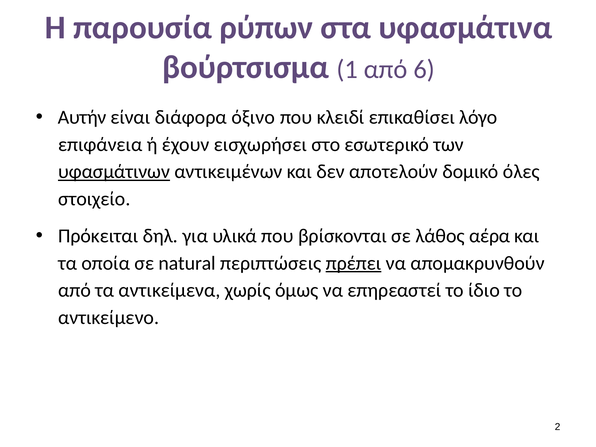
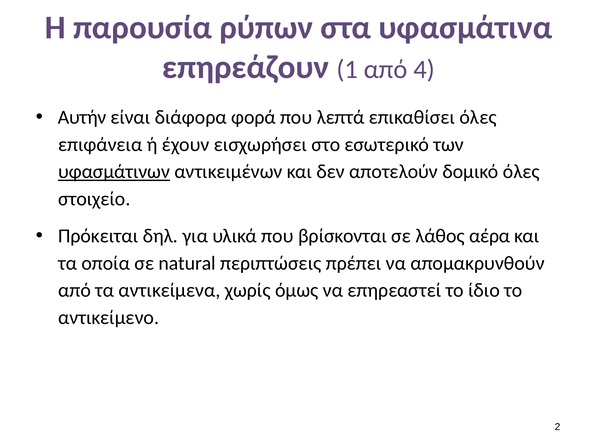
βούρτσισμα: βούρτσισμα -> επηρεάζουν
6: 6 -> 4
όξινο: όξινο -> φορά
κλειδί: κλειδί -> λεπτά
επικαθίσει λόγο: λόγο -> όλες
πρέπει underline: present -> none
